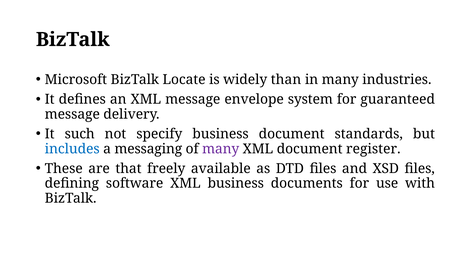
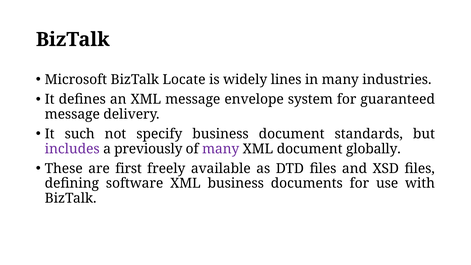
than: than -> lines
includes colour: blue -> purple
messaging: messaging -> previously
register: register -> globally
that: that -> first
